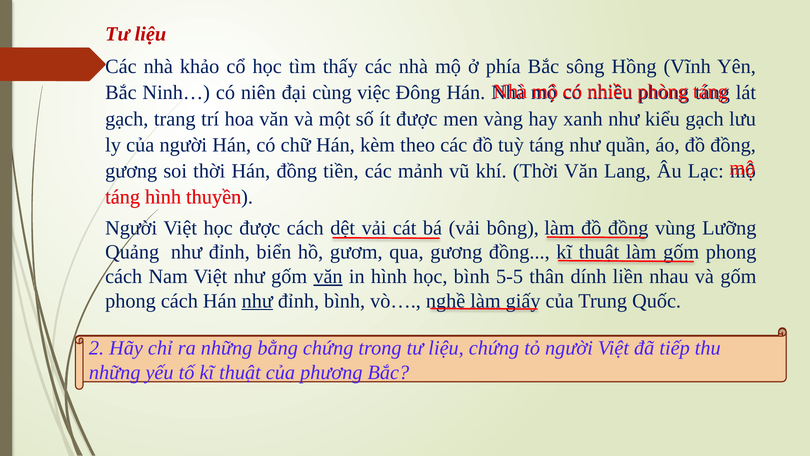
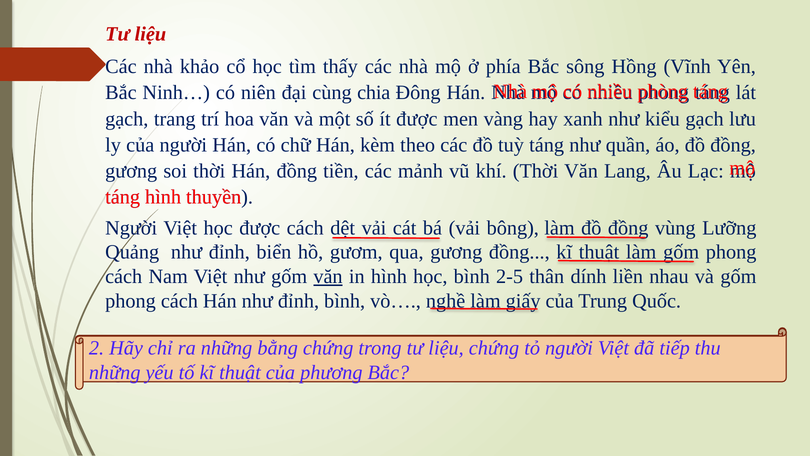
việc: việc -> chia
5-5: 5-5 -> 2-5
như at (257, 301) underline: present -> none
